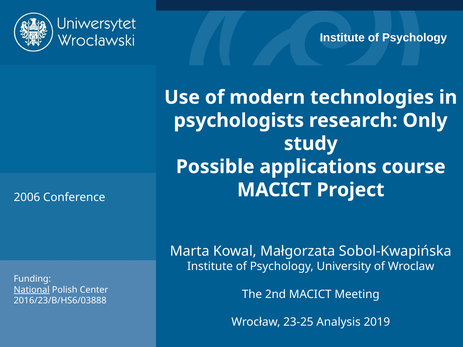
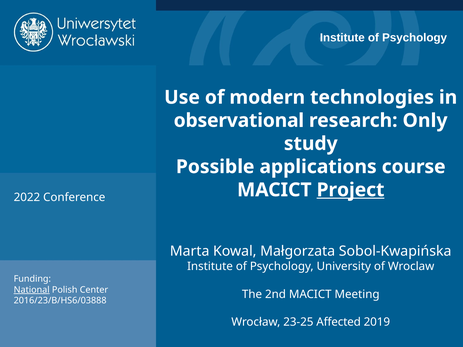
psychologists: psychologists -> observational
Project underline: none -> present
2006: 2006 -> 2022
Analysis: Analysis -> Affected
